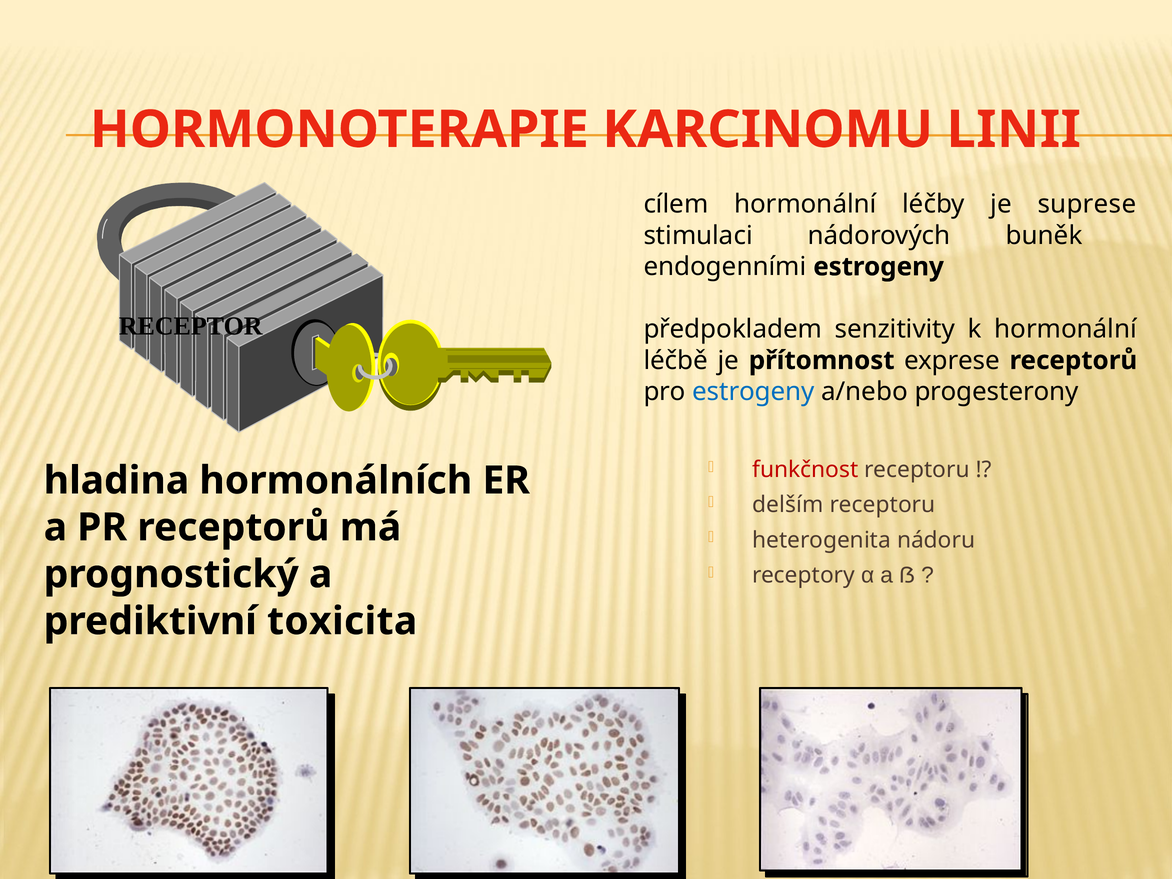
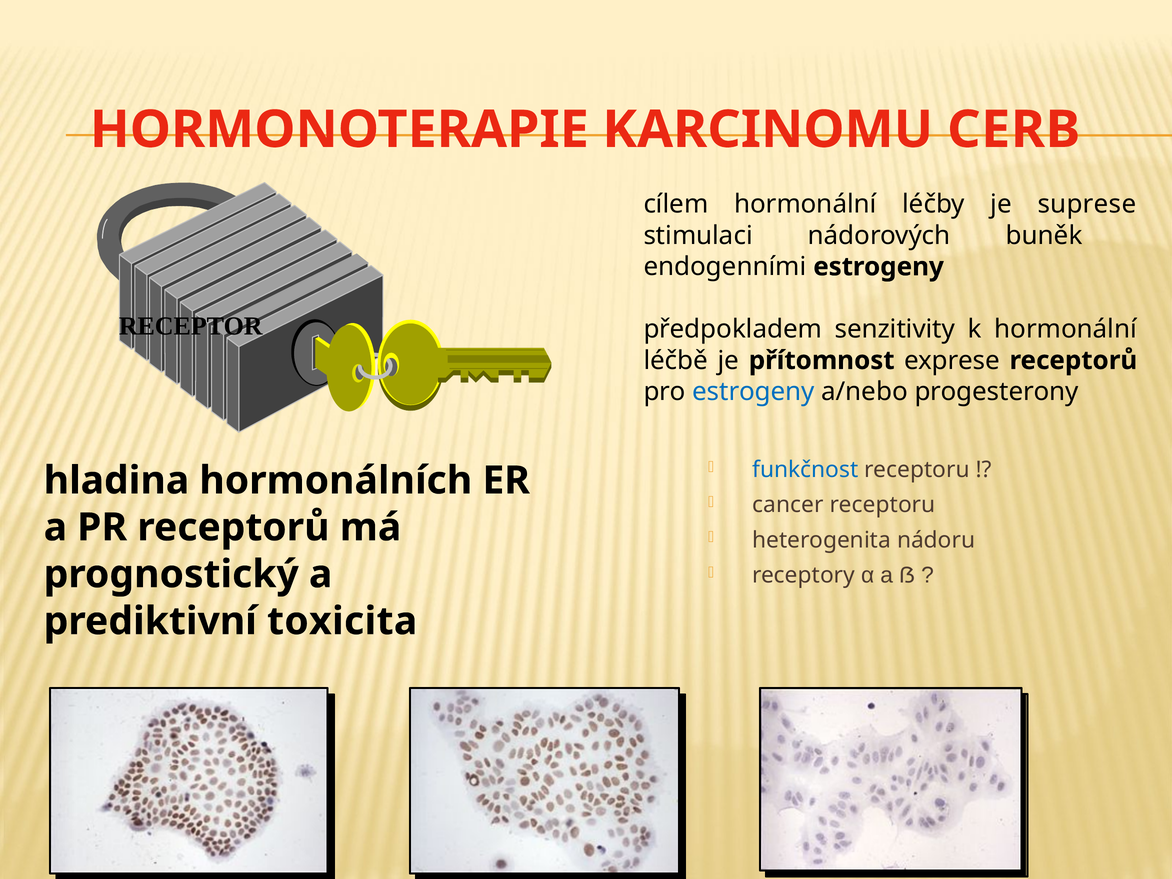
LINII: LINII -> CERB
funkčnost colour: red -> blue
delším: delším -> cancer
